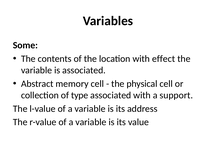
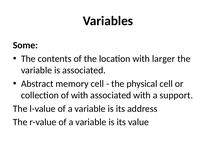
effect: effect -> larger
of type: type -> with
